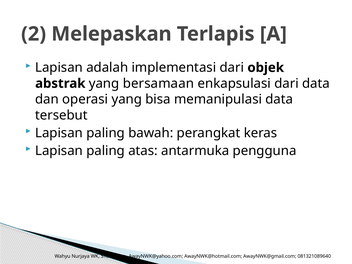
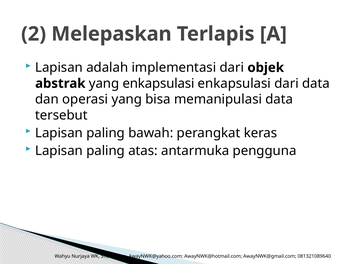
yang bersamaan: bersamaan -> enkapsulasi
